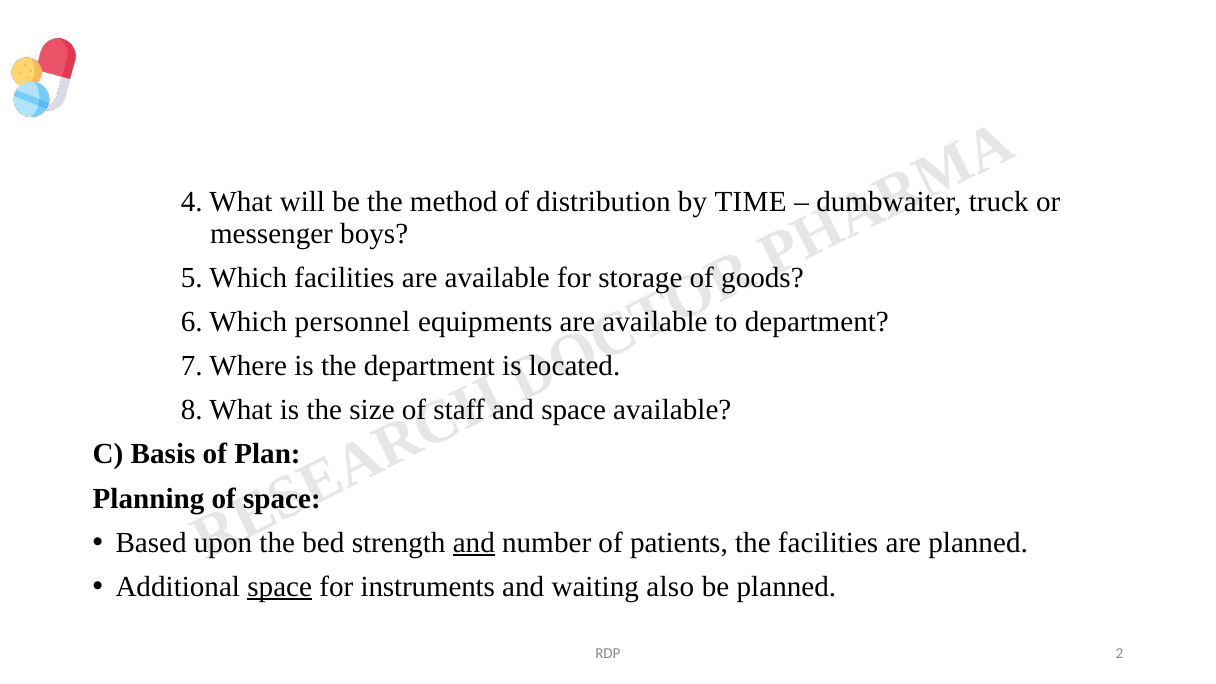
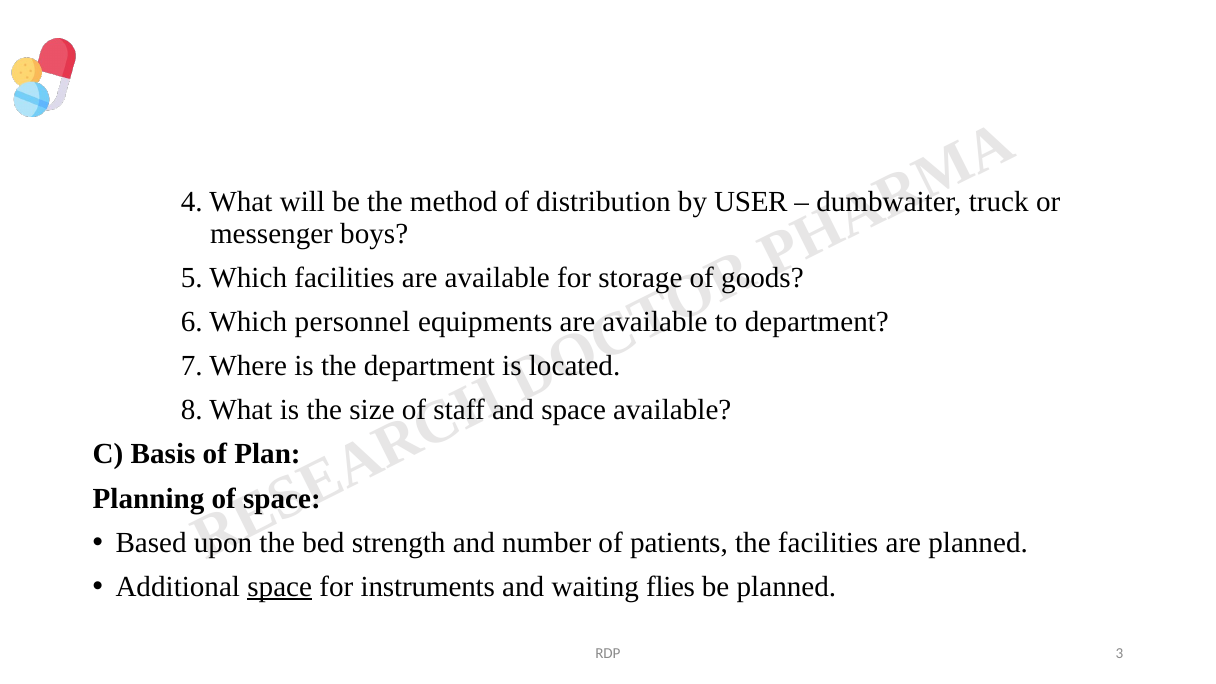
TIME: TIME -> USER
and at (474, 543) underline: present -> none
also: also -> flies
2: 2 -> 3
